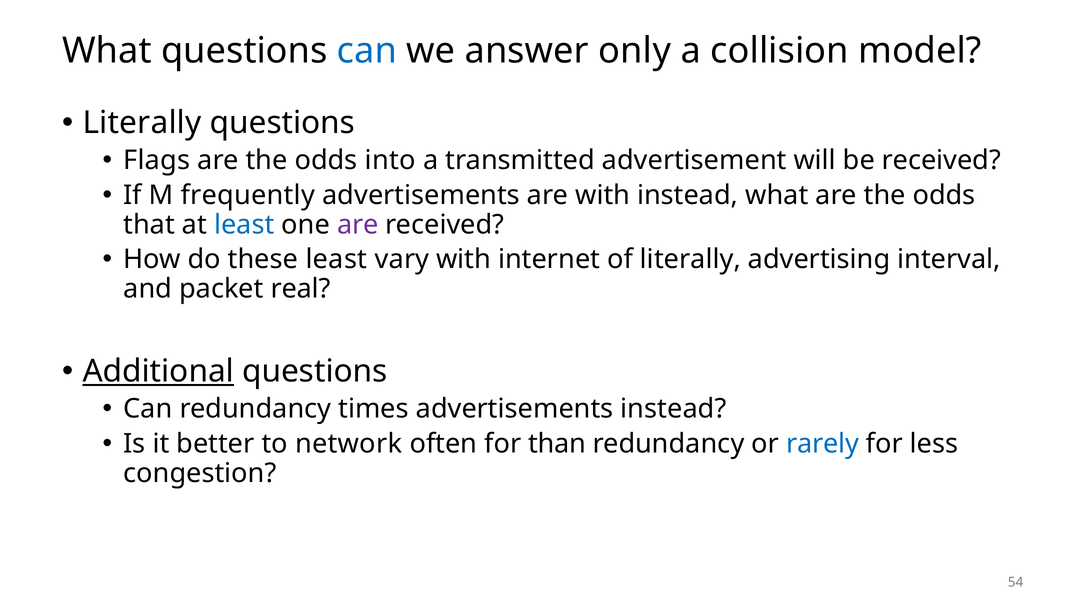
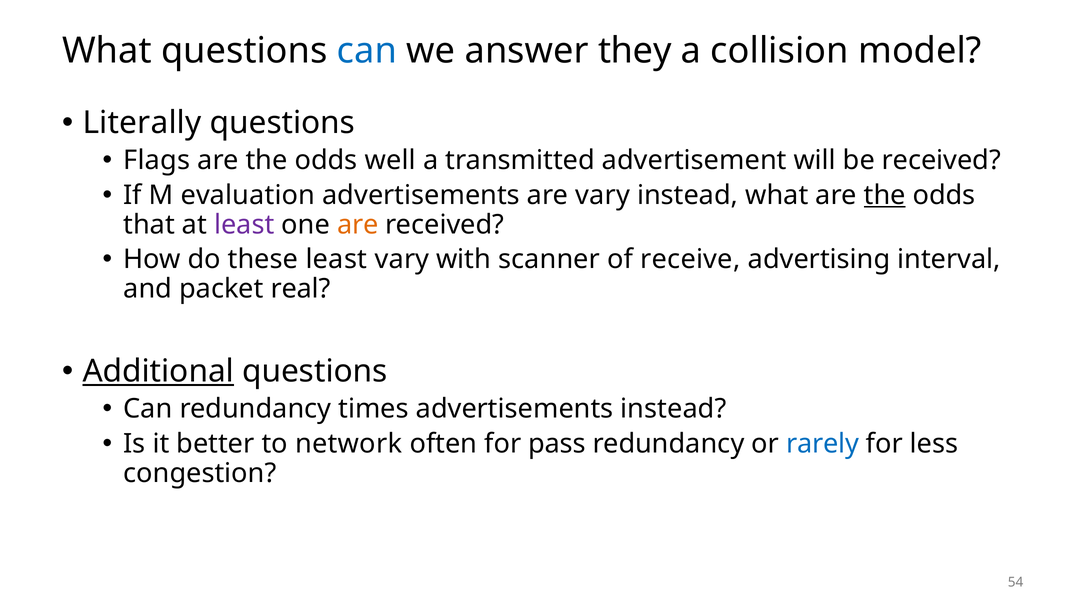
only: only -> they
into: into -> well
frequently: frequently -> evaluation
are with: with -> vary
the at (885, 195) underline: none -> present
least at (244, 225) colour: blue -> purple
are at (358, 225) colour: purple -> orange
internet: internet -> scanner
of literally: literally -> receive
than: than -> pass
